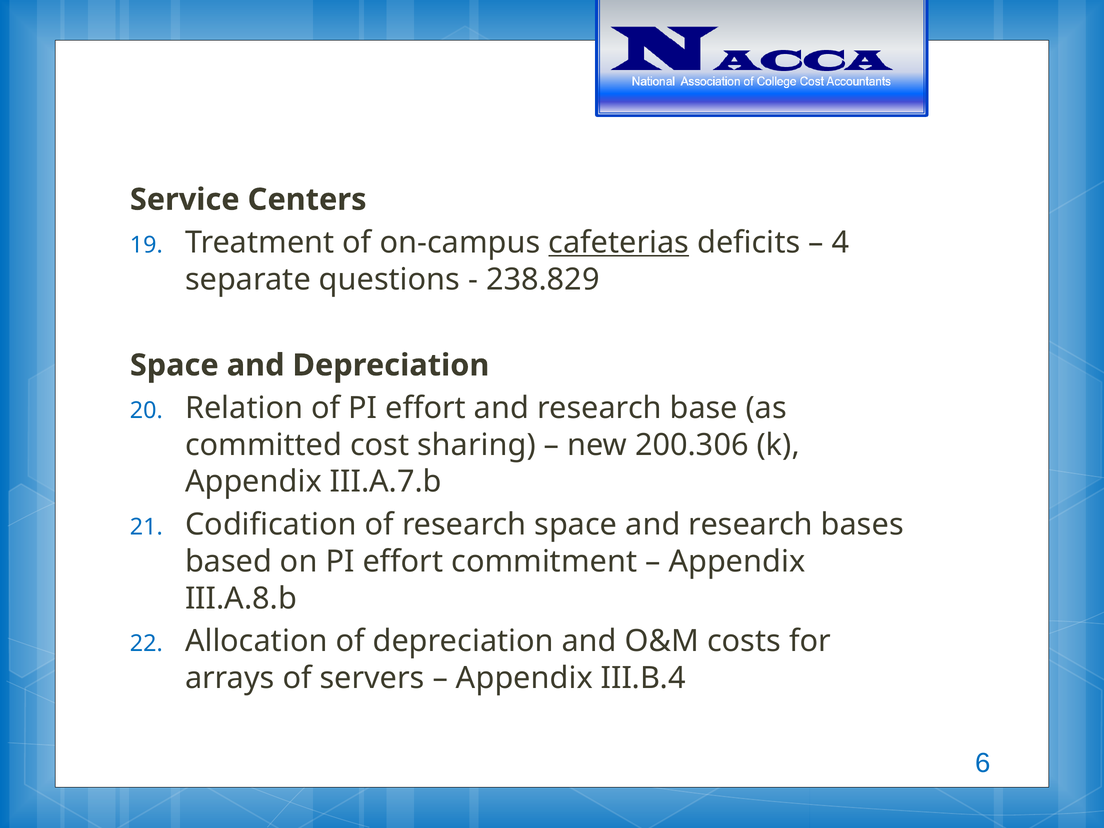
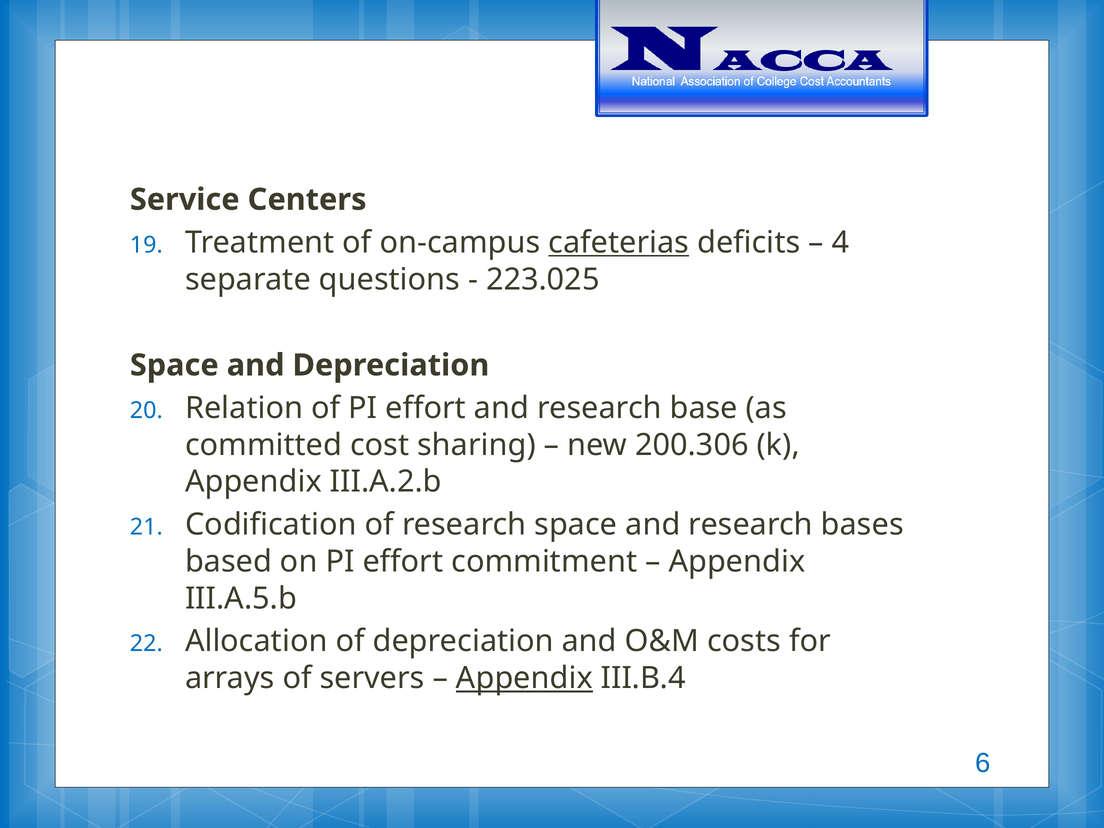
238.829: 238.829 -> 223.025
III.A.7.b: III.A.7.b -> III.A.2.b
III.A.8.b: III.A.8.b -> III.A.5.b
Appendix at (524, 678) underline: none -> present
